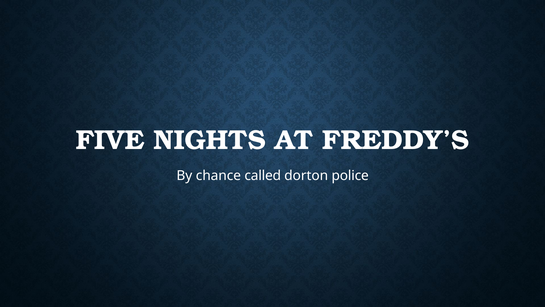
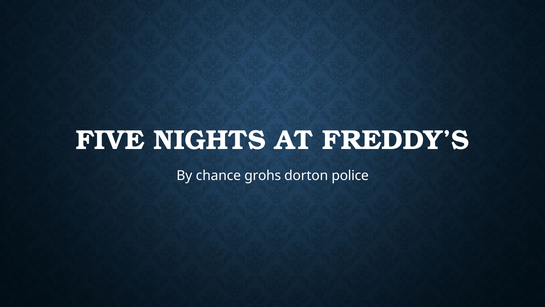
called: called -> grohs
